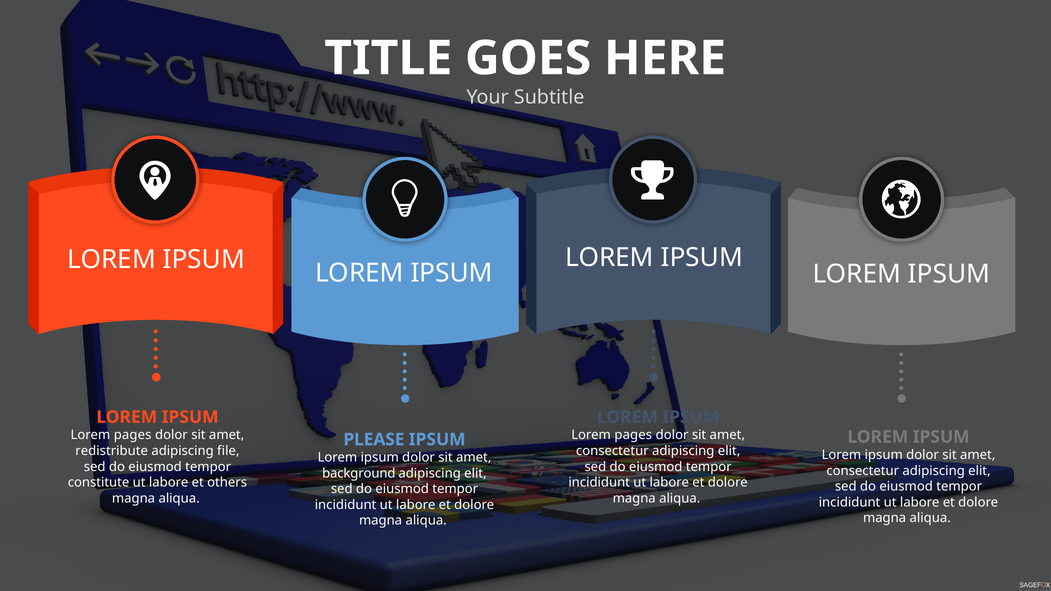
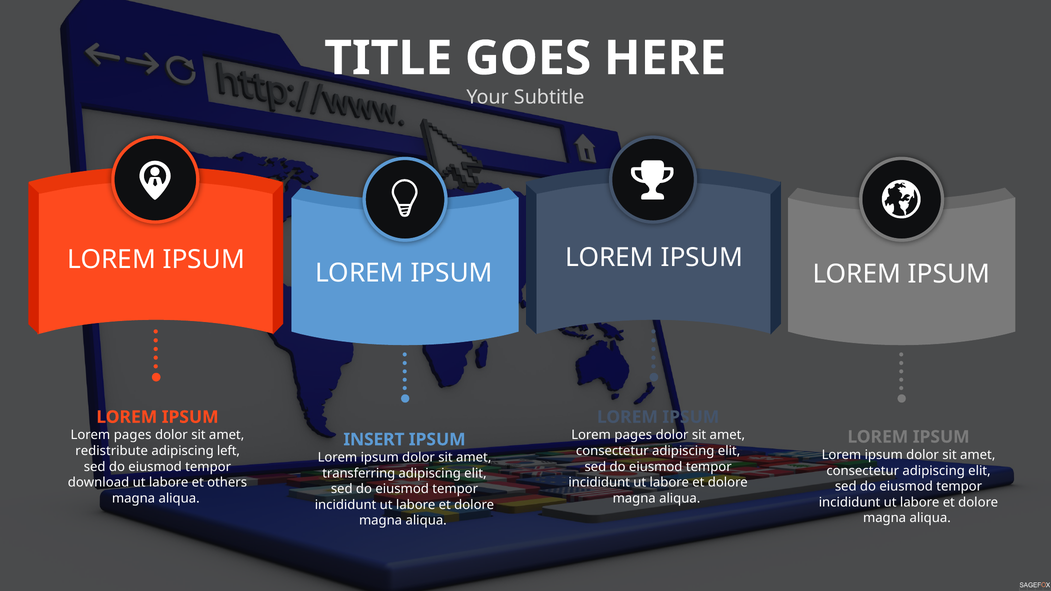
PLEASE: PLEASE -> INSERT
file: file -> left
background: background -> transferring
constitute: constitute -> download
